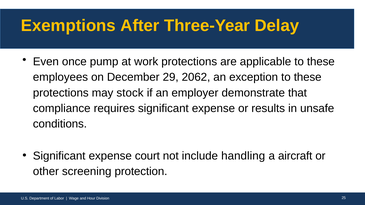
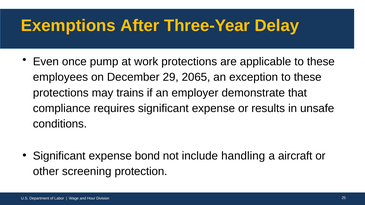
2062: 2062 -> 2065
stock: stock -> trains
court: court -> bond
